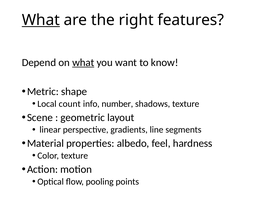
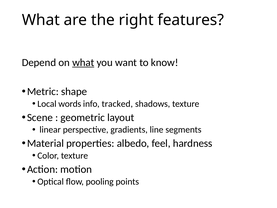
What at (41, 20) underline: present -> none
count: count -> words
number: number -> tracked
